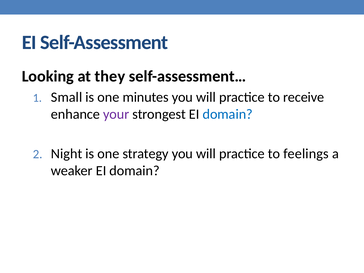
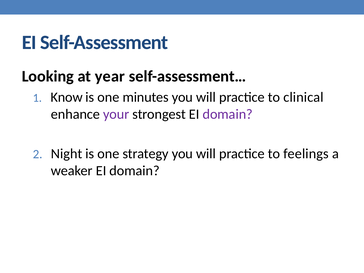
they: they -> year
Small: Small -> Know
receive: receive -> clinical
domain at (228, 114) colour: blue -> purple
